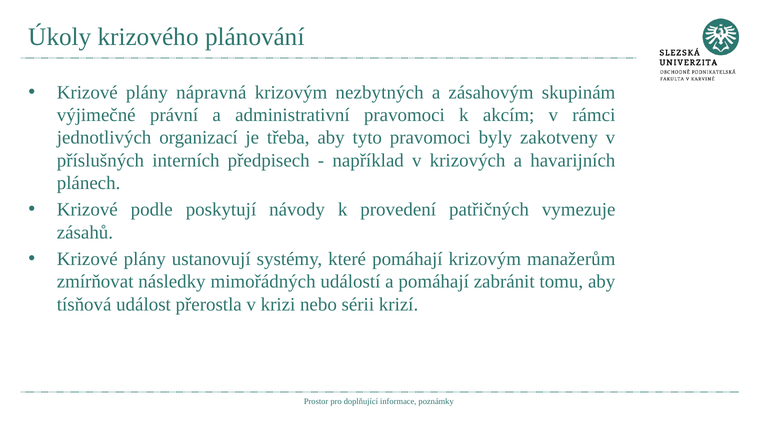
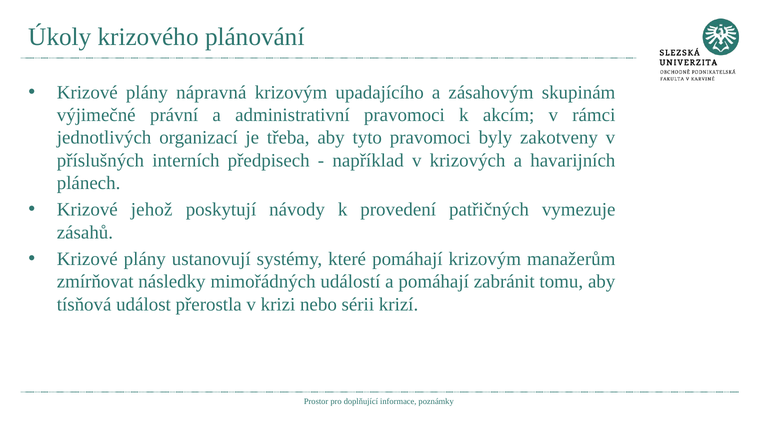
nezbytných: nezbytných -> upadajícího
podle: podle -> jehož
